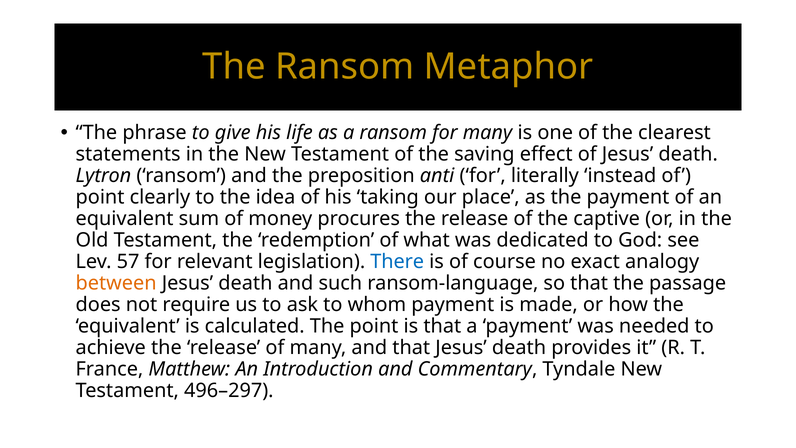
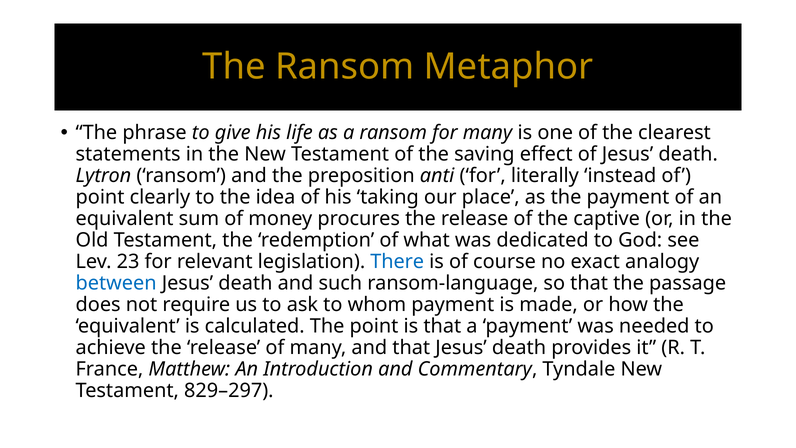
57: 57 -> 23
between colour: orange -> blue
496–297: 496–297 -> 829–297
